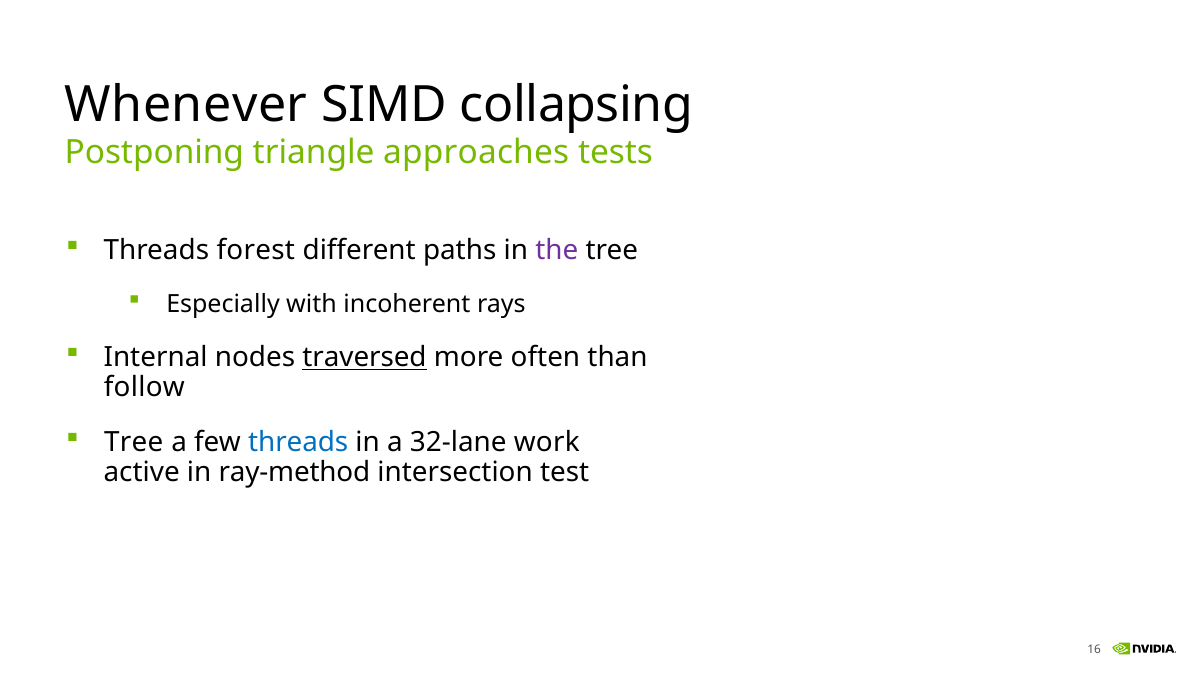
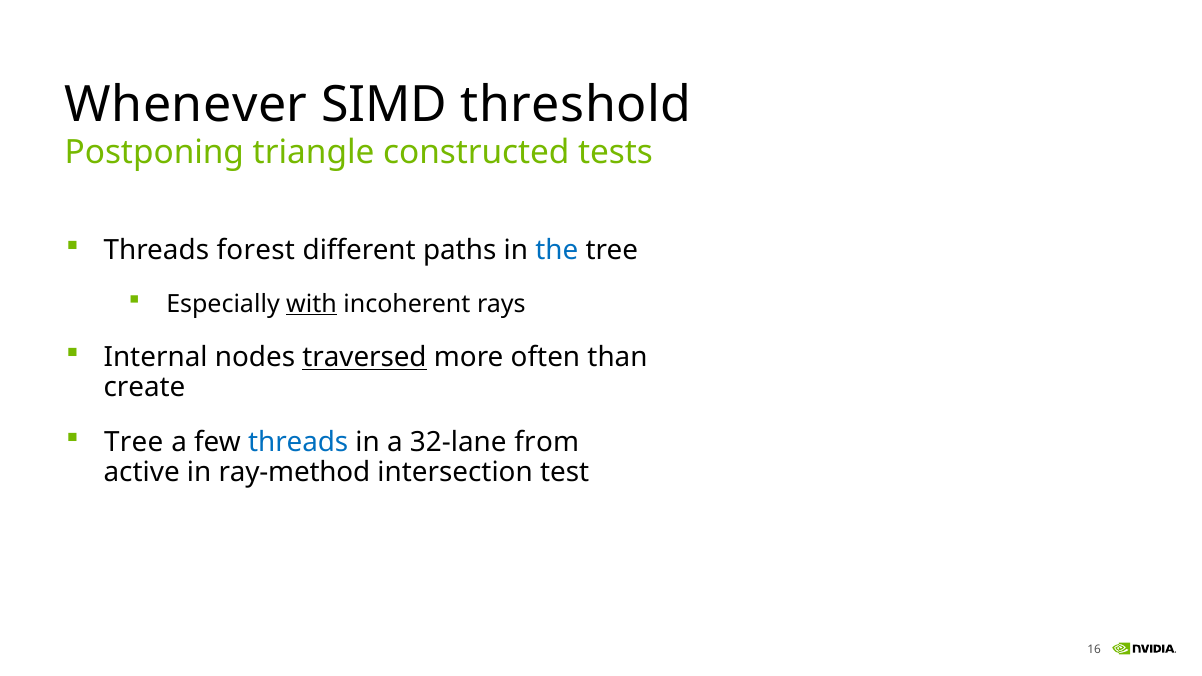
collapsing: collapsing -> threshold
approaches: approaches -> constructed
the colour: purple -> blue
with underline: none -> present
follow: follow -> create
work: work -> from
